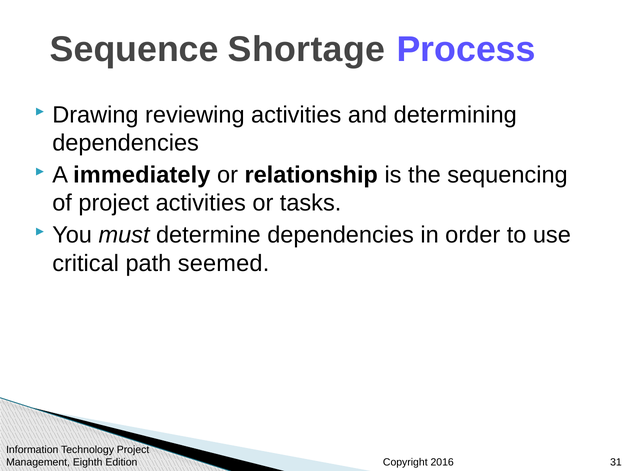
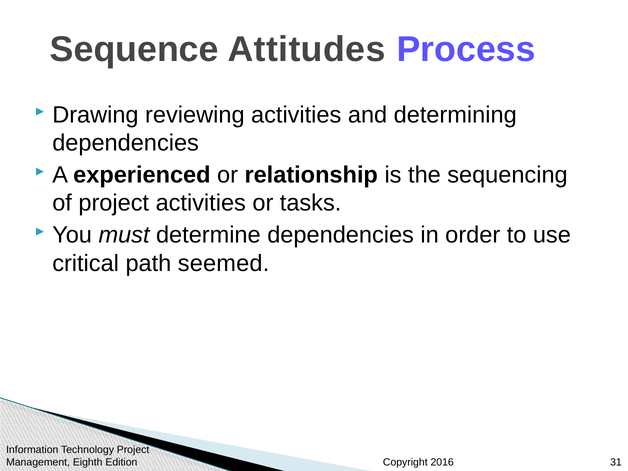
Shortage: Shortage -> Attitudes
immediately: immediately -> experienced
